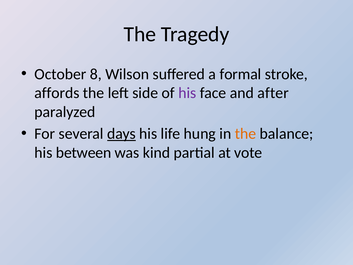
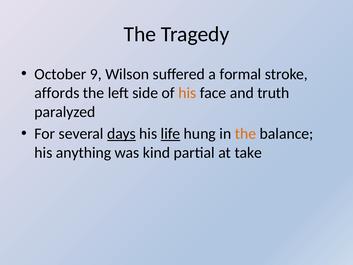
8: 8 -> 9
his at (187, 93) colour: purple -> orange
after: after -> truth
life underline: none -> present
between: between -> anything
vote: vote -> take
